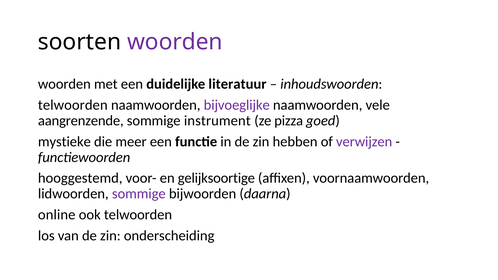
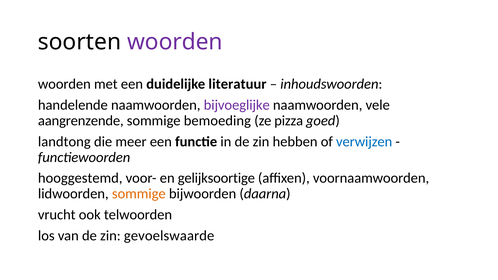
telwoorden at (73, 105): telwoorden -> handelende
instrument: instrument -> bemoeding
mystieke: mystieke -> landtong
verwijzen colour: purple -> blue
sommige at (139, 194) colour: purple -> orange
online: online -> vrucht
onderscheiding: onderscheiding -> gevoelswaarde
